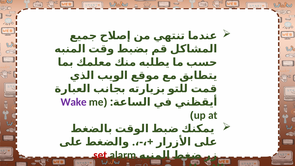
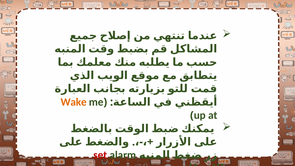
Wake colour: purple -> orange
